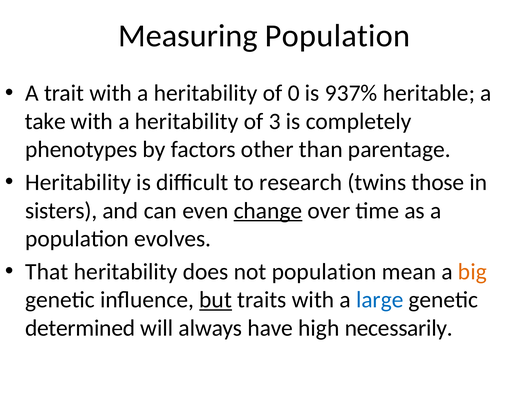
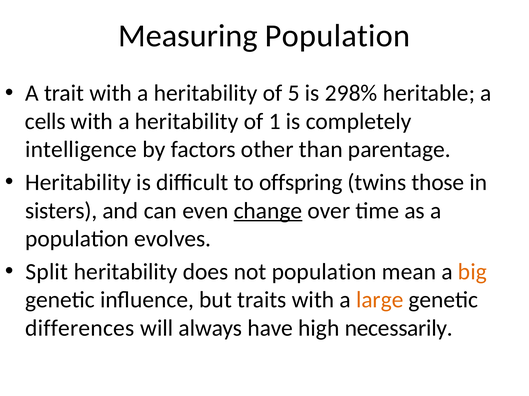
0: 0 -> 5
937%: 937% -> 298%
take: take -> cells
3: 3 -> 1
phenotypes: phenotypes -> intelligence
research: research -> offspring
That: That -> Split
but underline: present -> none
large colour: blue -> orange
determined: determined -> differences
